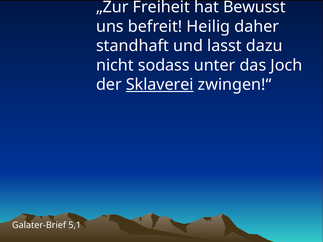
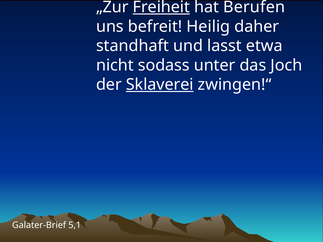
Freiheit underline: none -> present
Bewusst: Bewusst -> Berufen
dazu: dazu -> etwa
